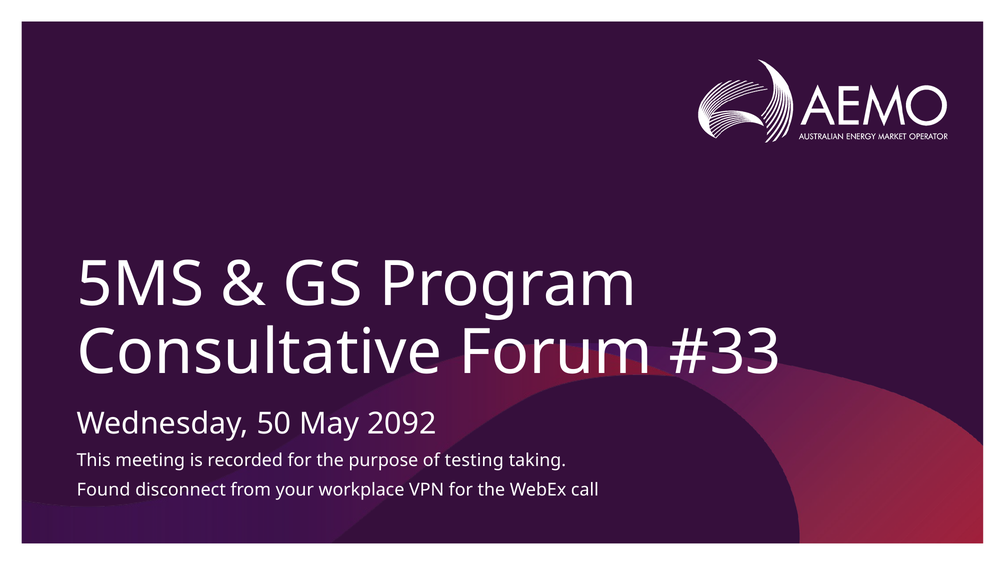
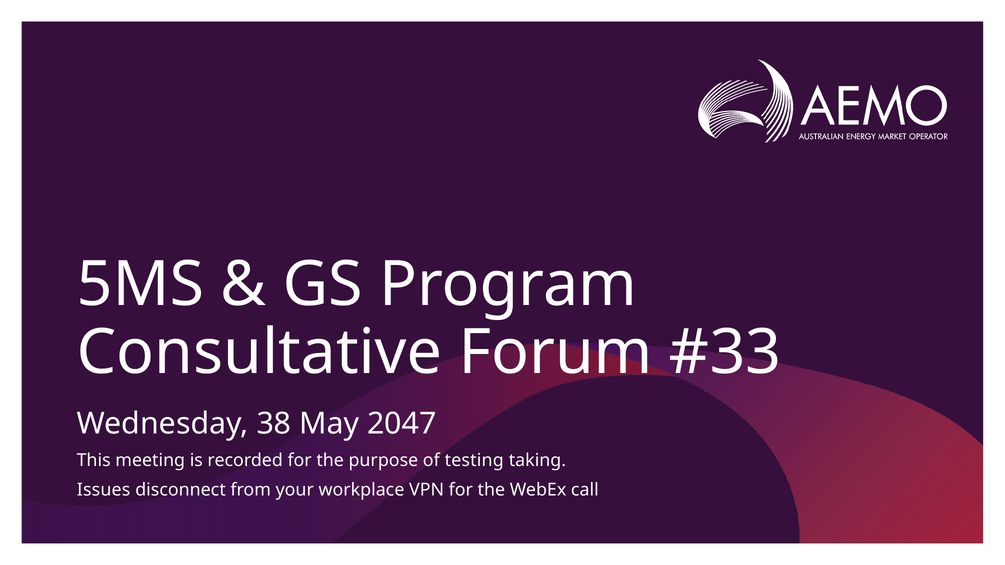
50: 50 -> 38
2092: 2092 -> 2047
Found: Found -> Issues
